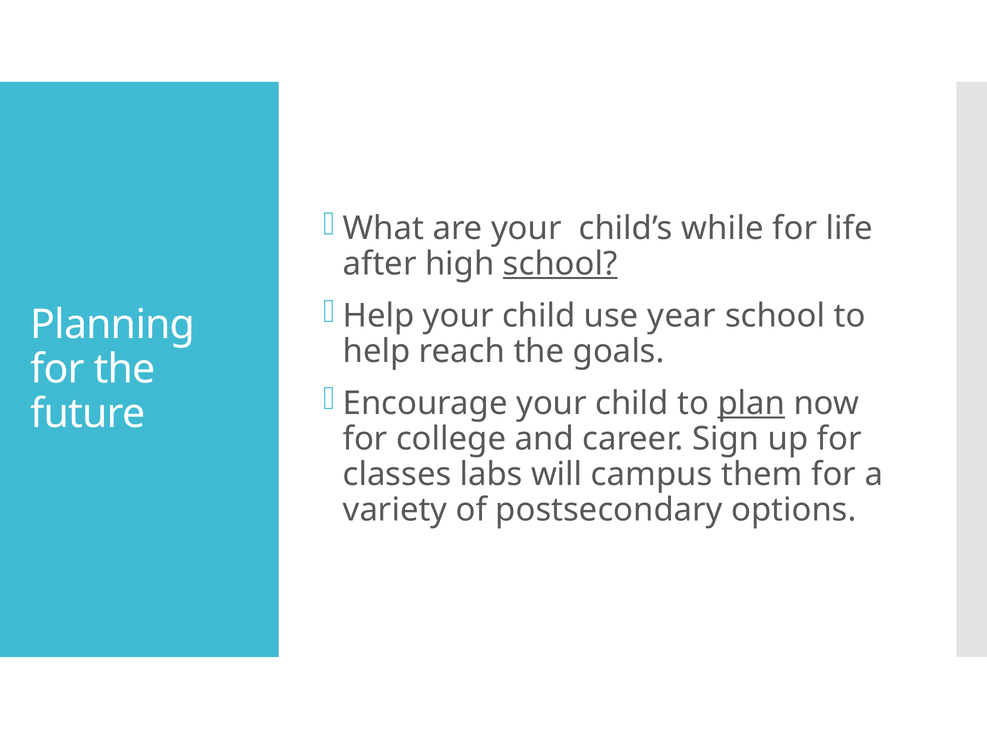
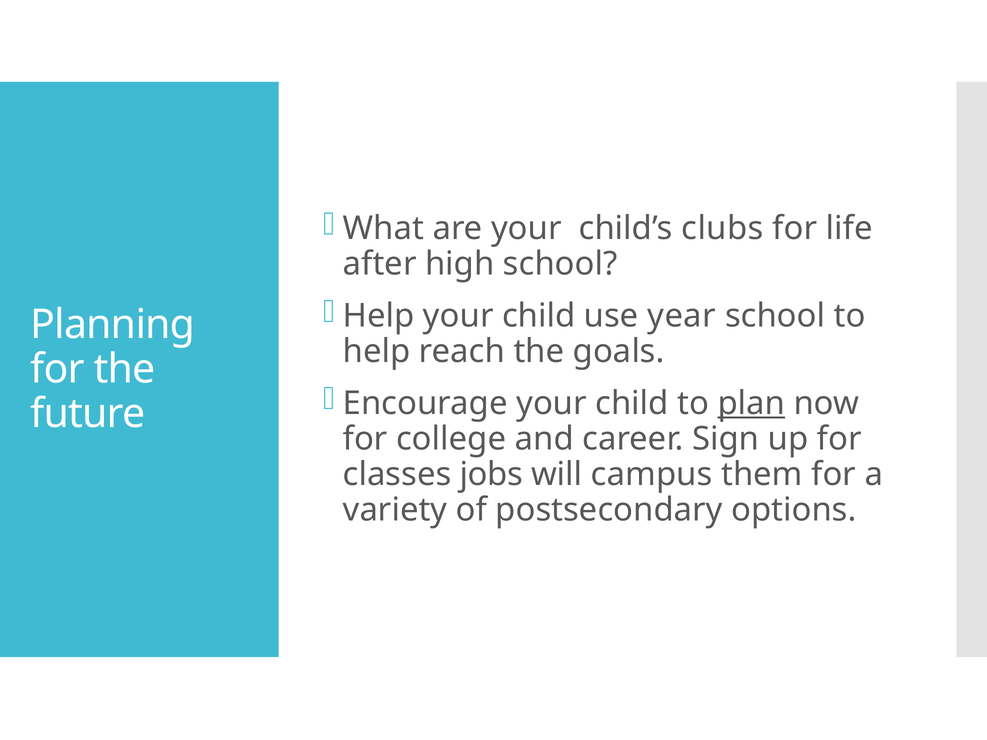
while: while -> clubs
school at (560, 264) underline: present -> none
labs: labs -> jobs
